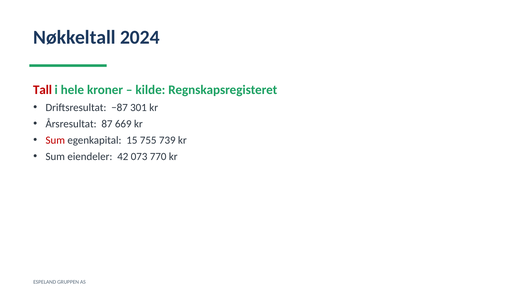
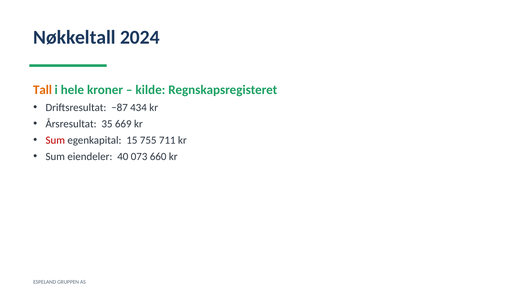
Tall colour: red -> orange
301: 301 -> 434
87: 87 -> 35
739: 739 -> 711
42: 42 -> 40
770: 770 -> 660
